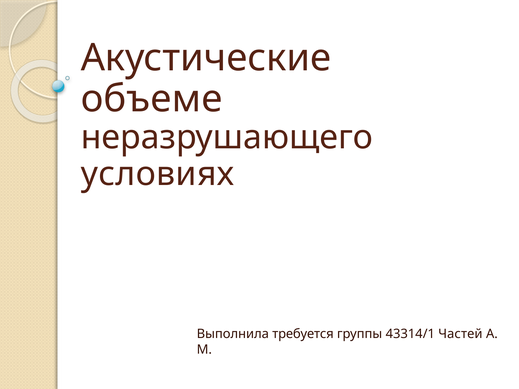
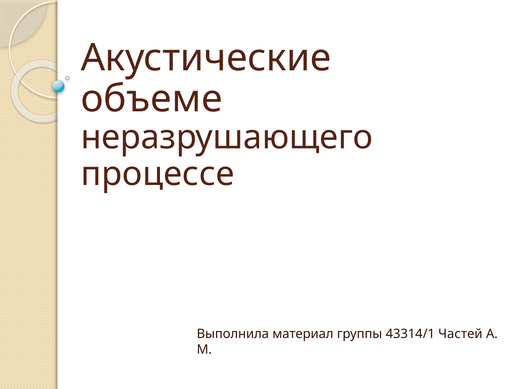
условиях: условиях -> процессе
требуется: требуется -> материал
